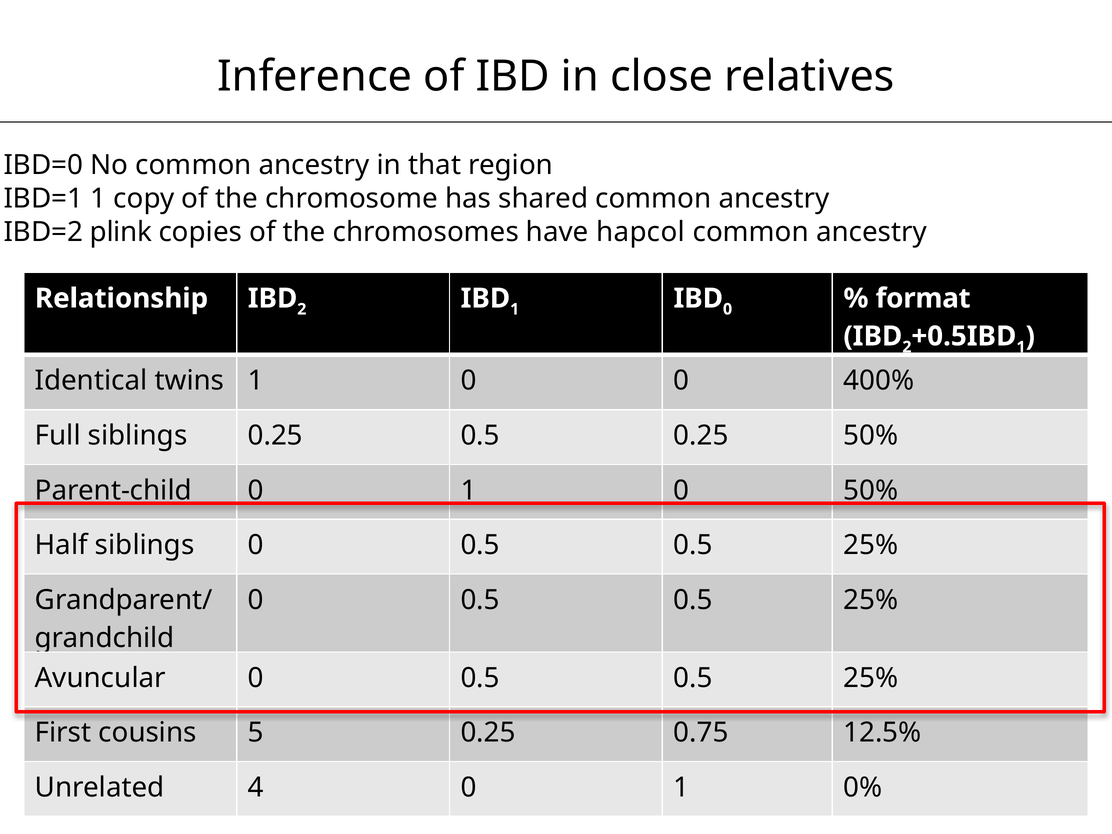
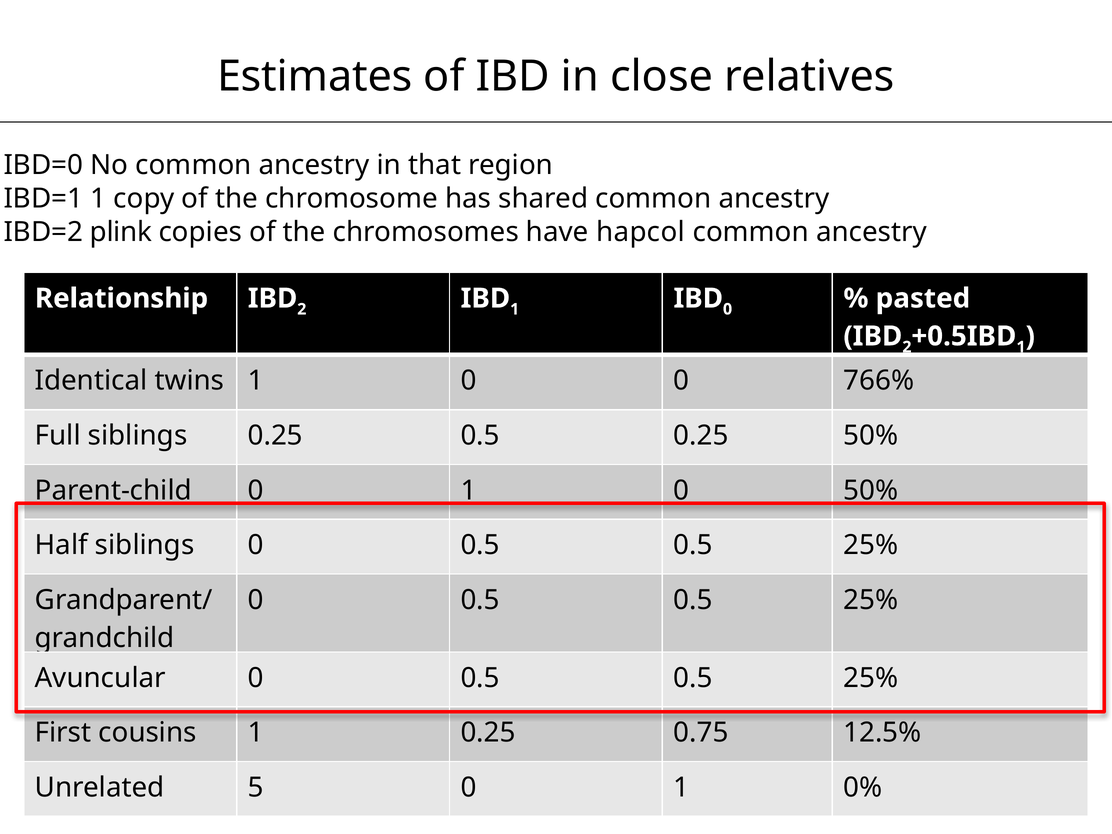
Inference: Inference -> Estimates
format: format -> pasted
400%: 400% -> 766%
cousins 5: 5 -> 1
4: 4 -> 5
